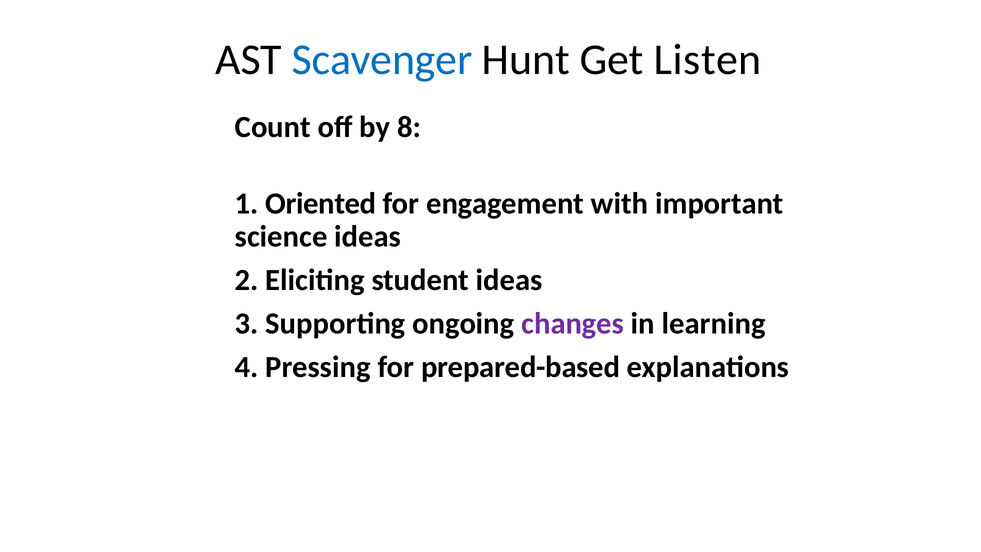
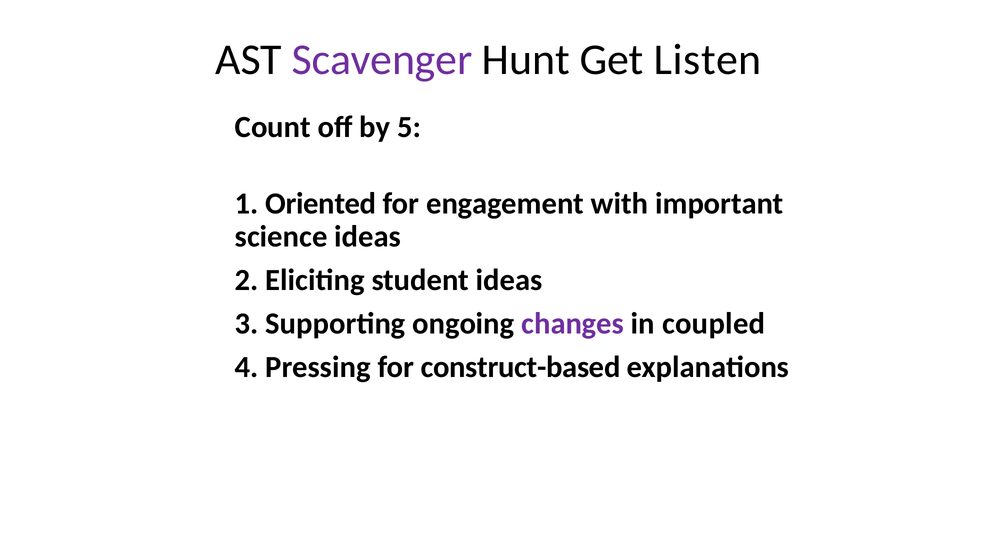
Scavenger colour: blue -> purple
8: 8 -> 5
learning: learning -> coupled
prepared-based: prepared-based -> construct-based
